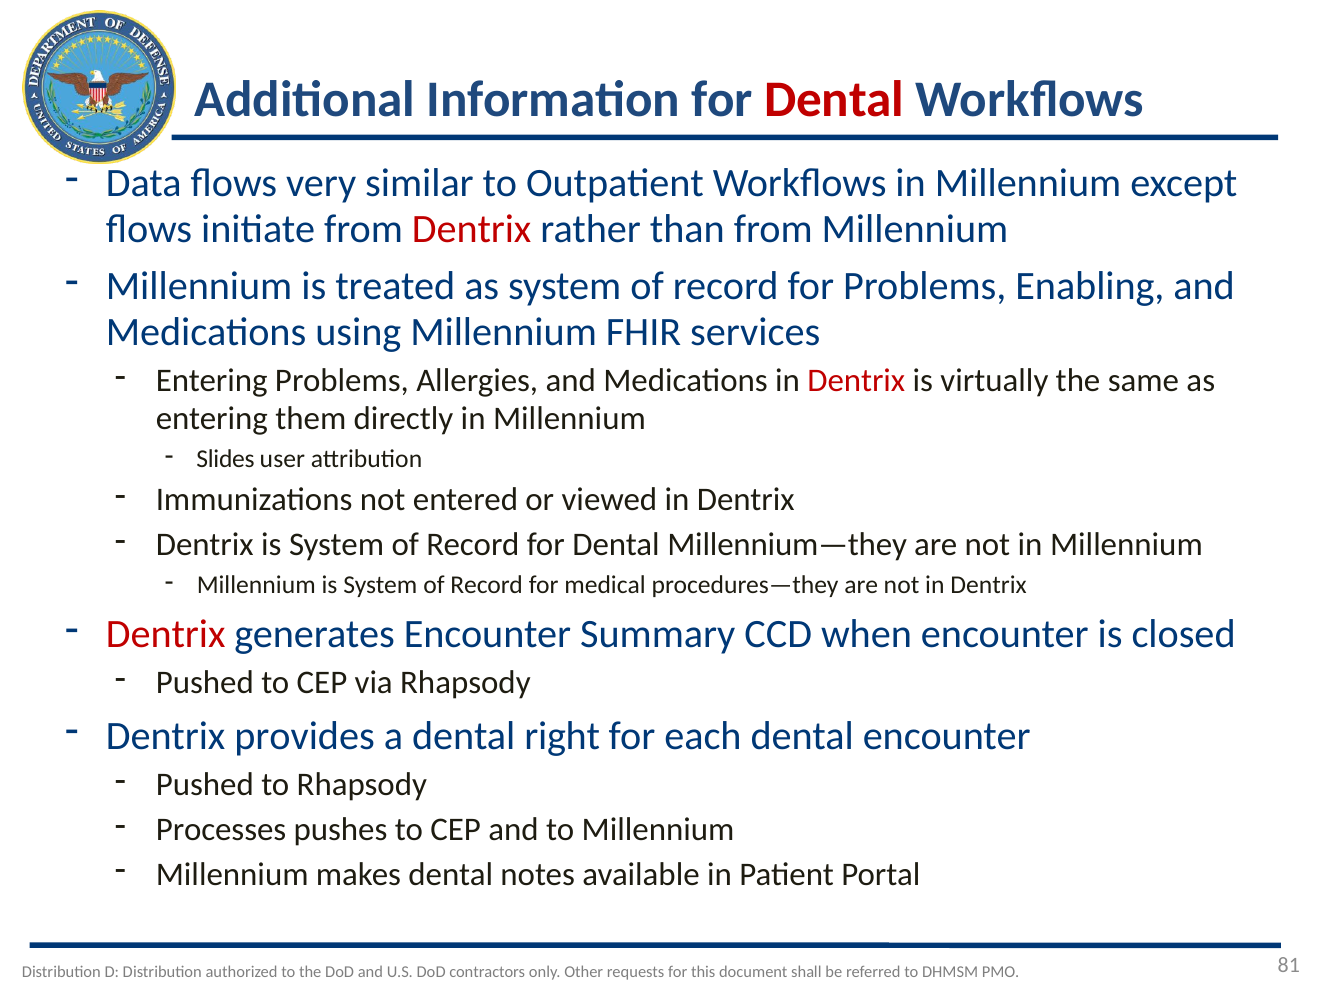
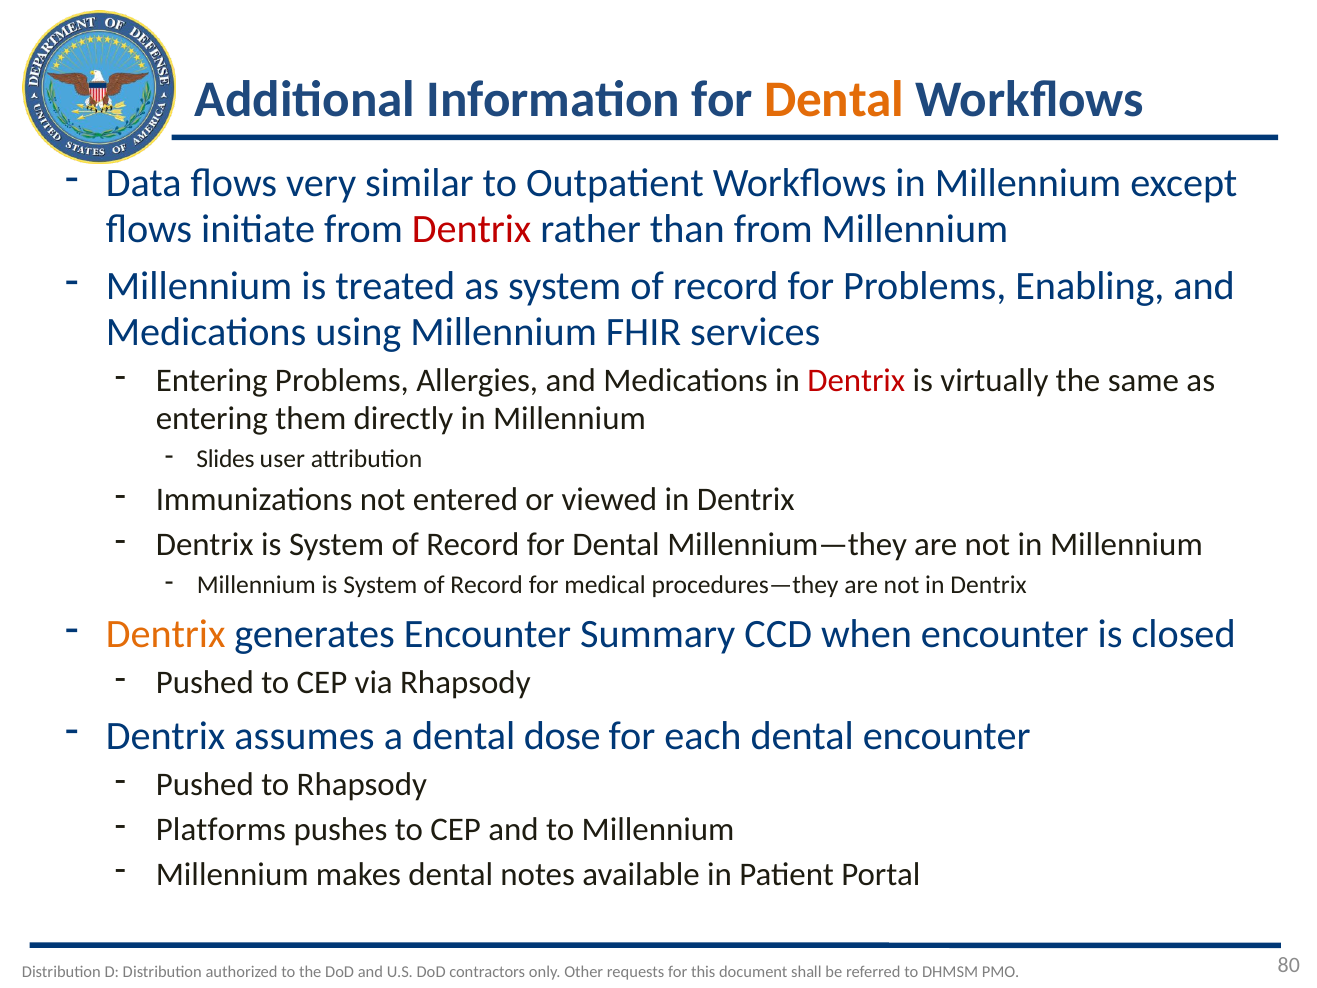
Dental at (834, 100) colour: red -> orange
Dentrix at (166, 634) colour: red -> orange
provides: provides -> assumes
right: right -> dose
Processes: Processes -> Platforms
81: 81 -> 80
